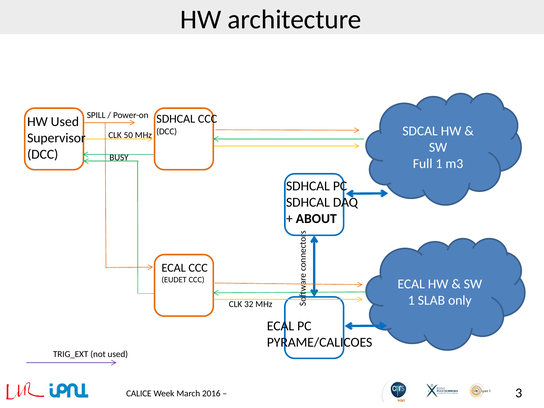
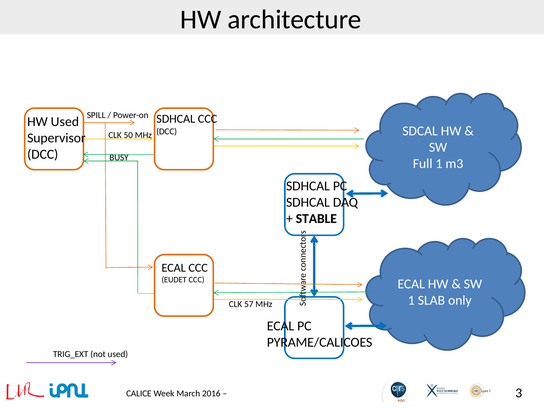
ABOUT: ABOUT -> STABLE
32: 32 -> 57
